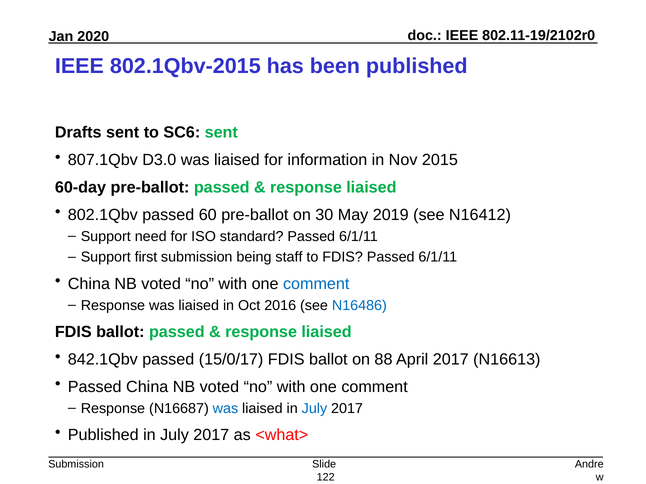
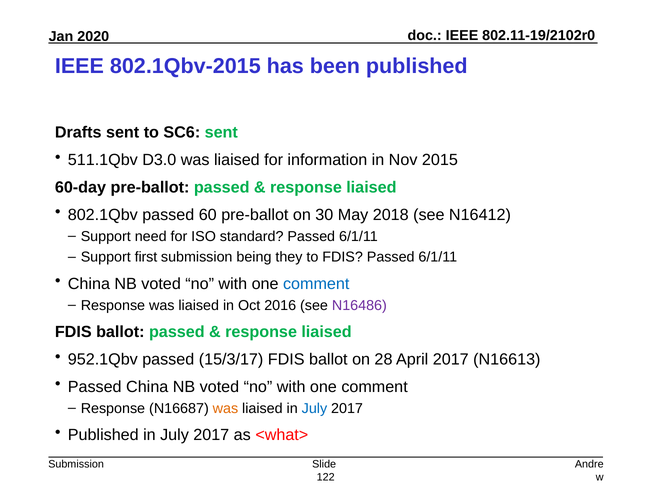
807.1Qbv: 807.1Qbv -> 511.1Qbv
2019: 2019 -> 2018
staff: staff -> they
N16486 colour: blue -> purple
842.1Qbv: 842.1Qbv -> 952.1Qbv
15/0/17: 15/0/17 -> 15/3/17
88: 88 -> 28
was at (225, 409) colour: blue -> orange
